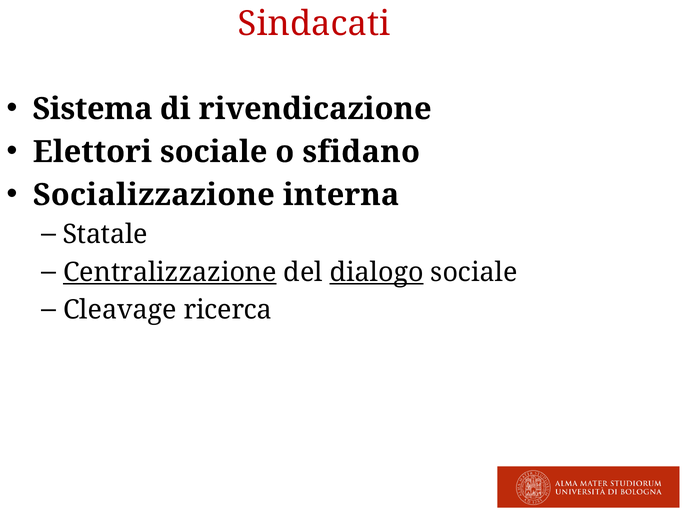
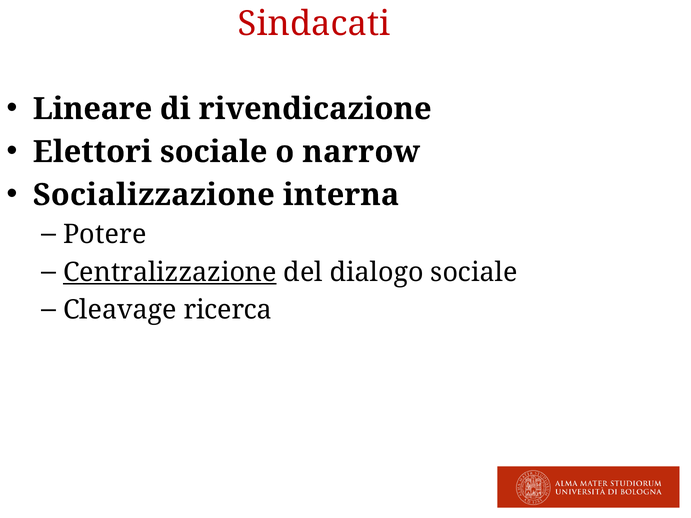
Sistema: Sistema -> Lineare
sfidano: sfidano -> narrow
Statale: Statale -> Potere
dialogo underline: present -> none
